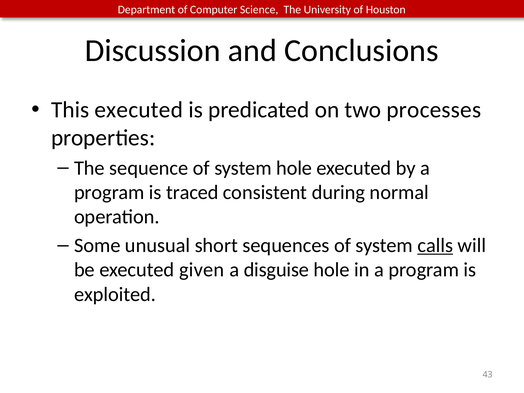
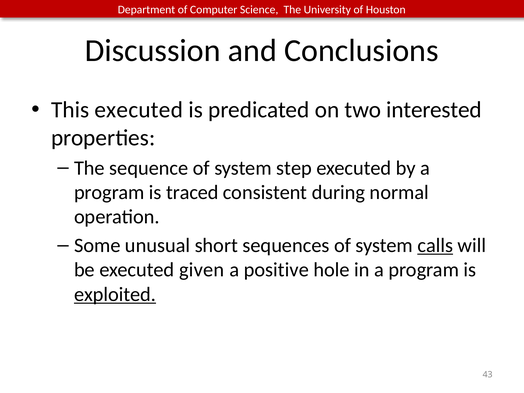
processes: processes -> interested
system hole: hole -> step
disguise: disguise -> positive
exploited underline: none -> present
